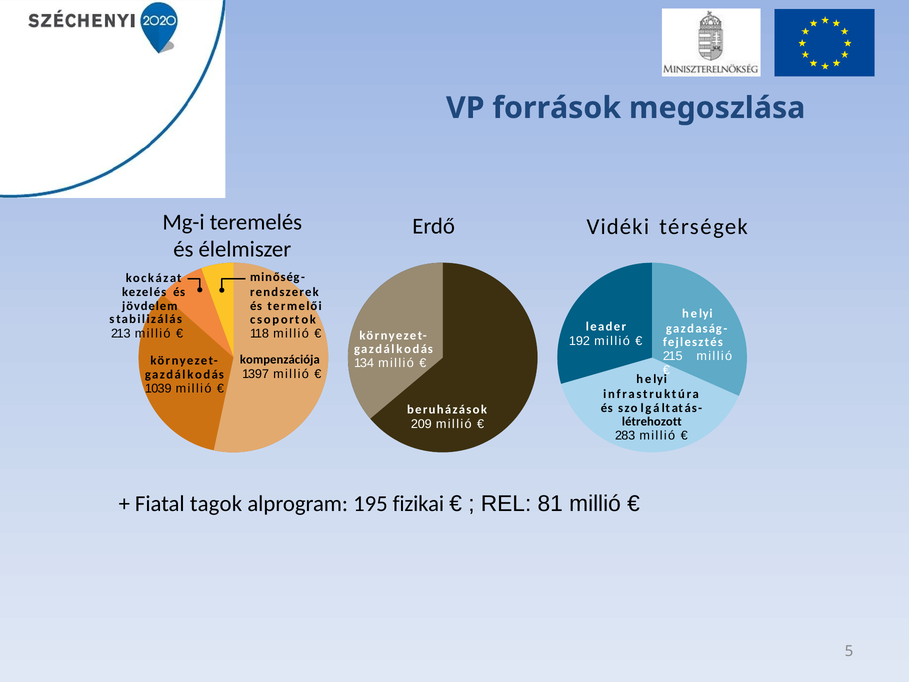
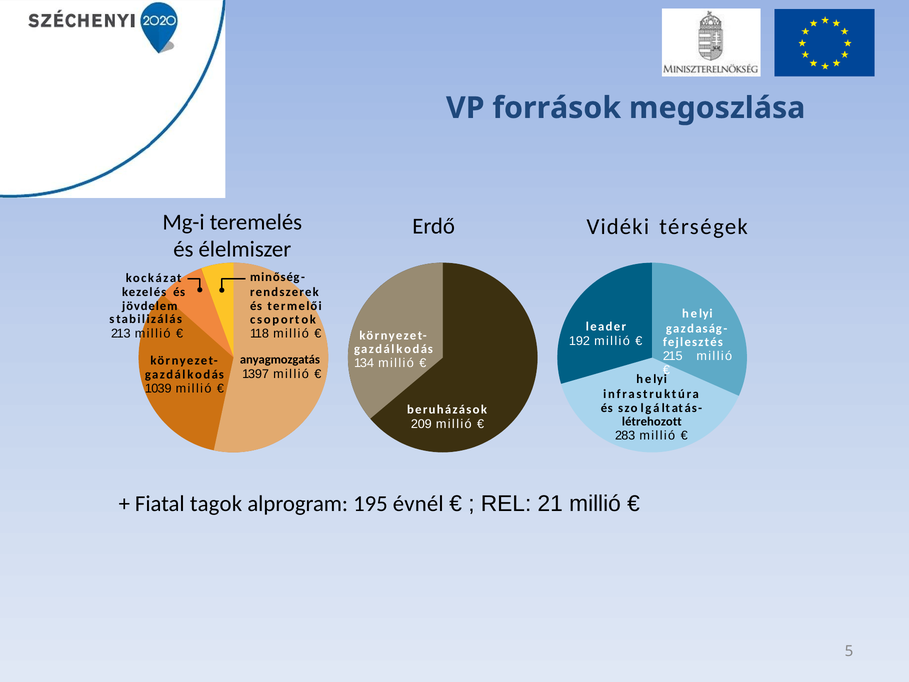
kompenzációja: kompenzációja -> anyagmozgatás
fizikai: fizikai -> évnél
81: 81 -> 21
